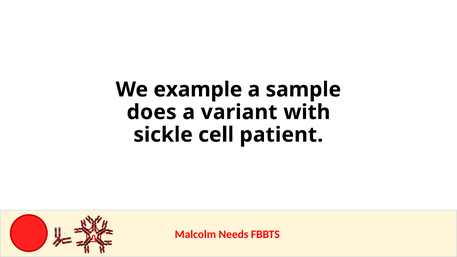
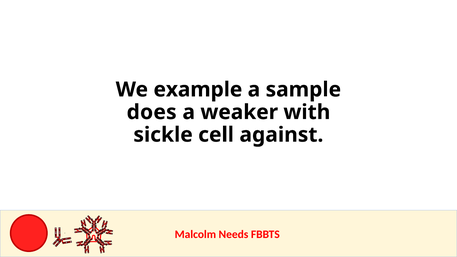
variant: variant -> weaker
patient: patient -> against
